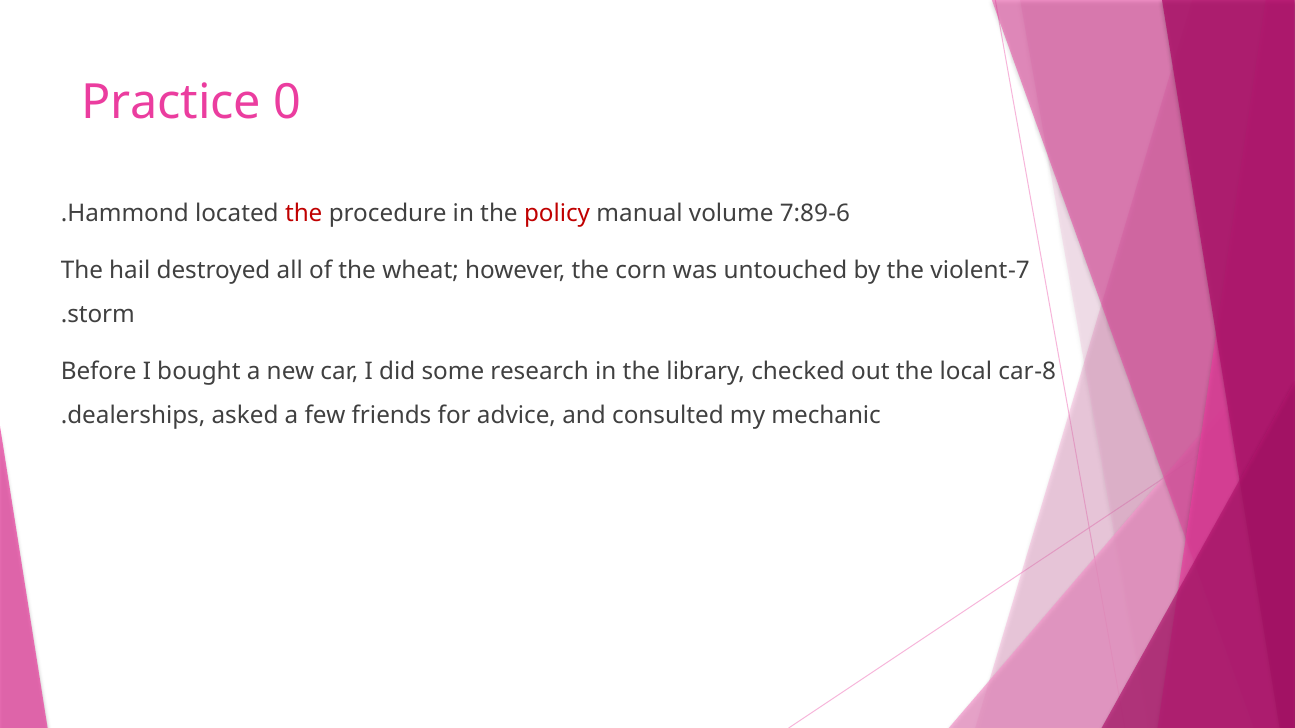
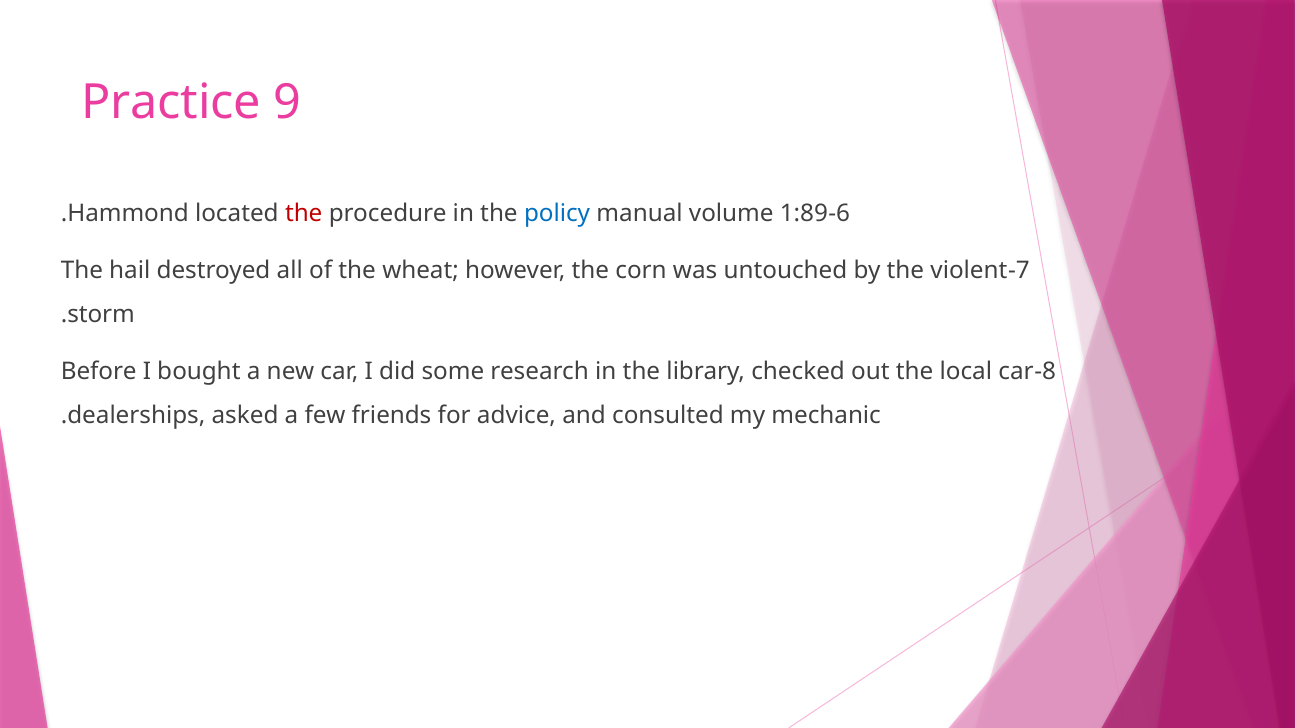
0: 0 -> 9
policy colour: red -> blue
7:89: 7:89 -> 1:89
